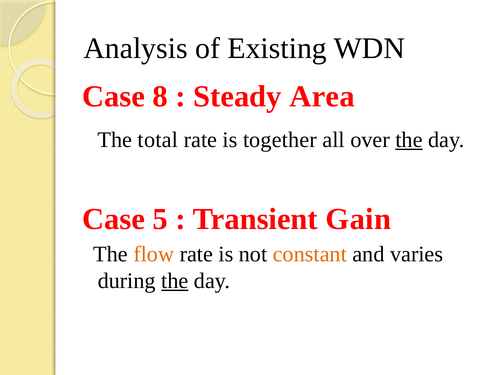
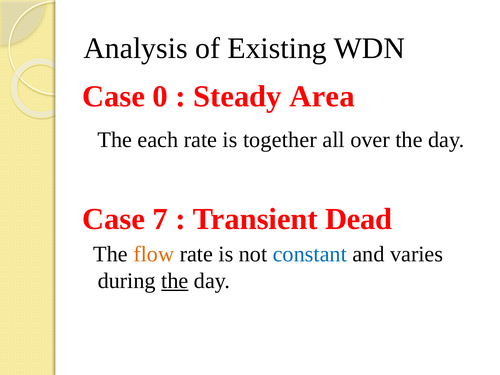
8: 8 -> 0
total: total -> each
the at (409, 140) underline: present -> none
5: 5 -> 7
Gain: Gain -> Dead
constant colour: orange -> blue
